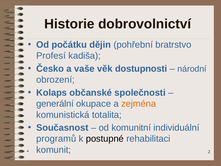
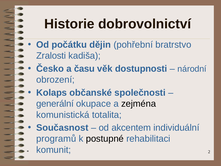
Profesí: Profesí -> Zralosti
vaše: vaše -> času
zejména colour: orange -> black
komunitní: komunitní -> akcentem
